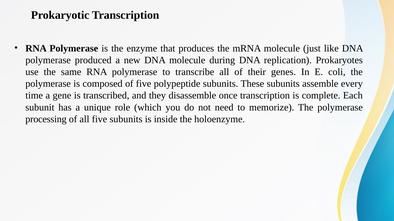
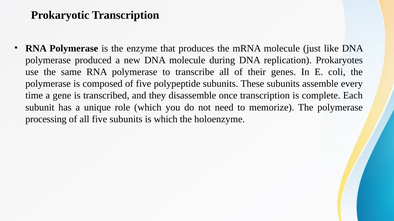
is inside: inside -> which
